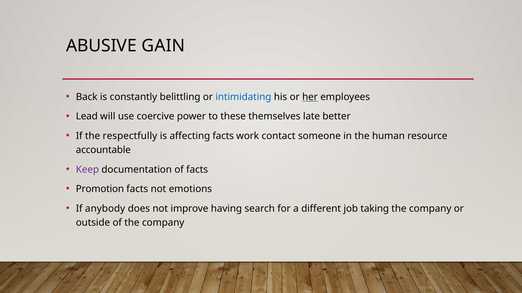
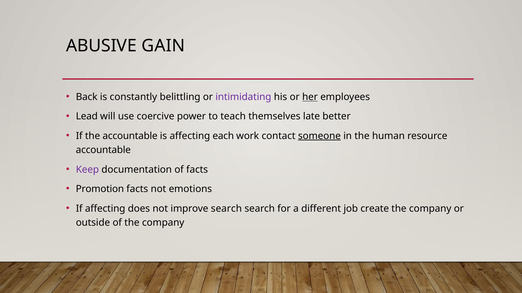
intimidating colour: blue -> purple
these: these -> teach
the respectfully: respectfully -> accountable
affecting facts: facts -> each
someone underline: none -> present
If anybody: anybody -> affecting
improve having: having -> search
taking: taking -> create
